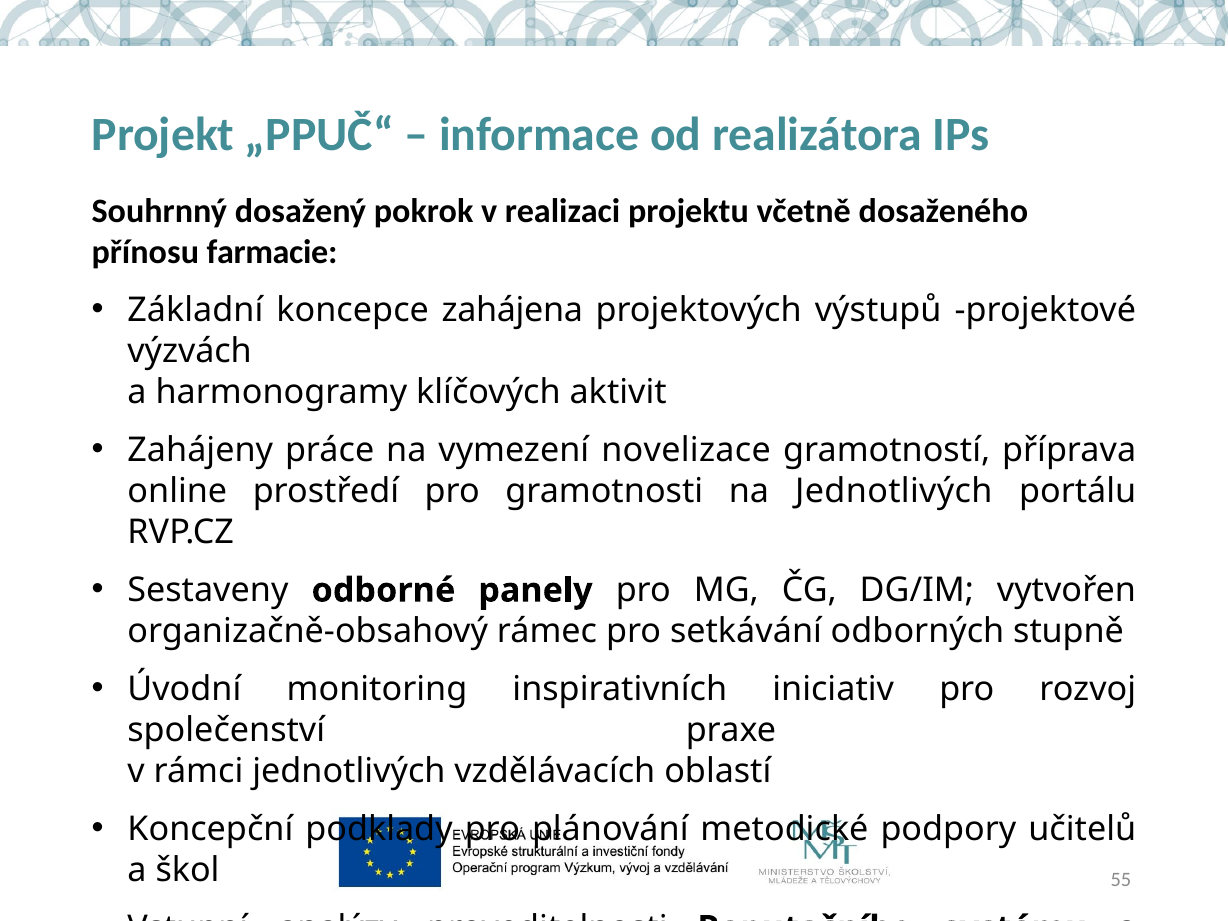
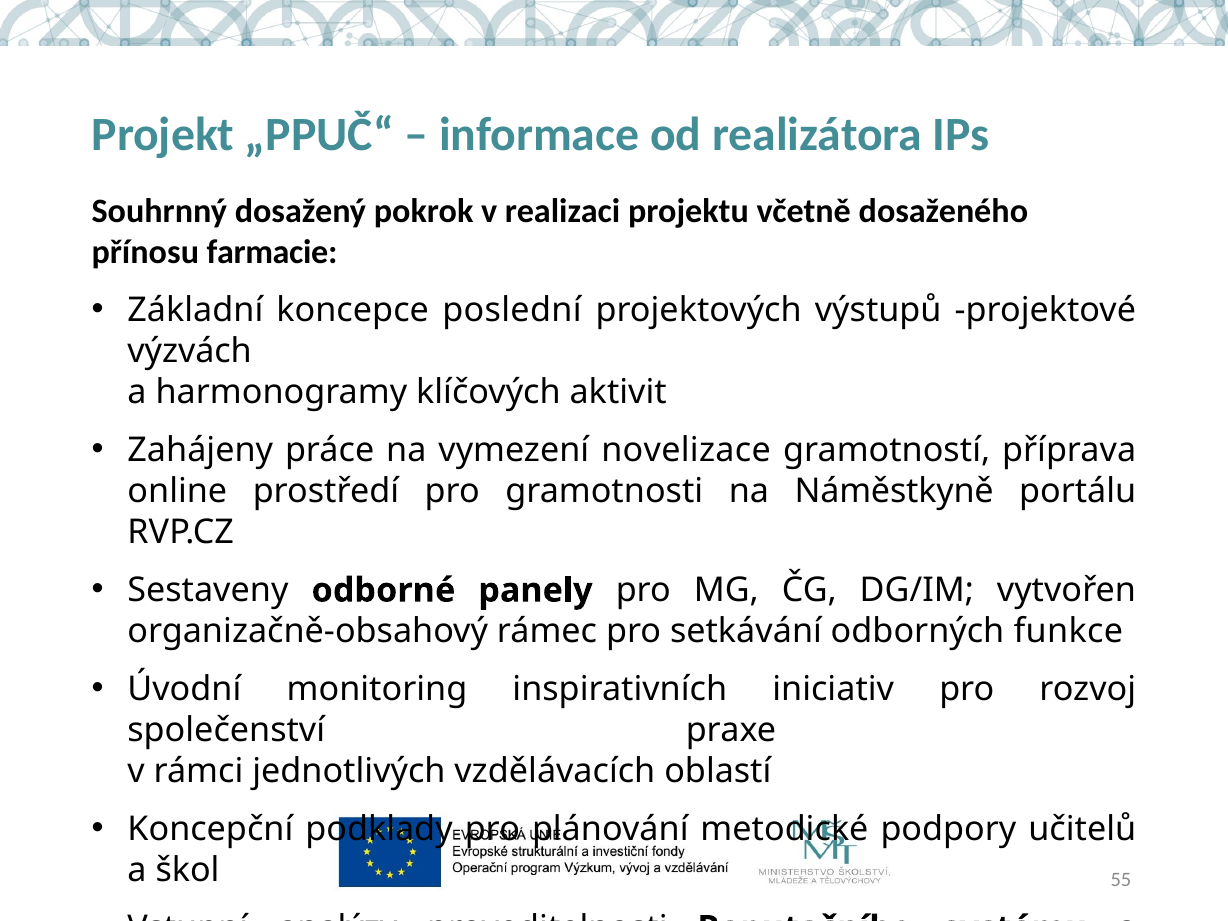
zahájena: zahájena -> poslední
na Jednotlivých: Jednotlivých -> Náměstkyně
stupně: stupně -> funkce
